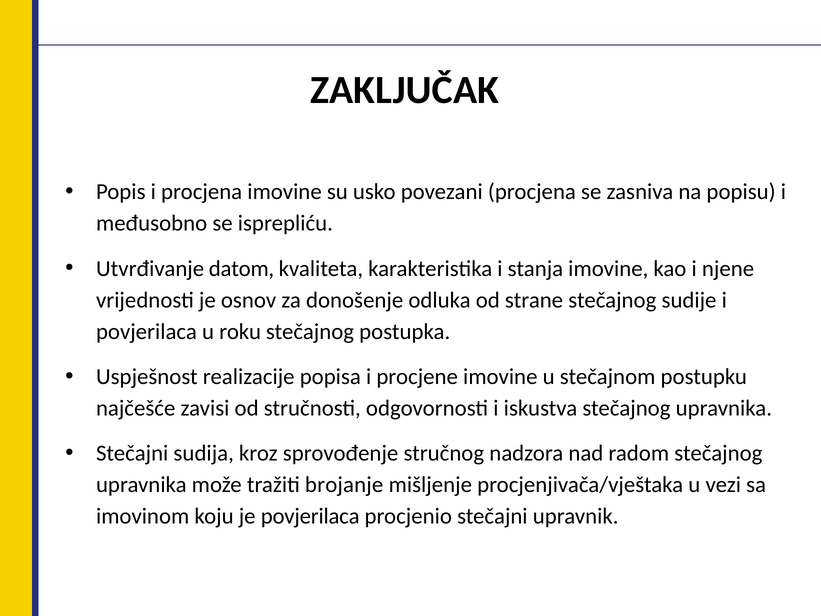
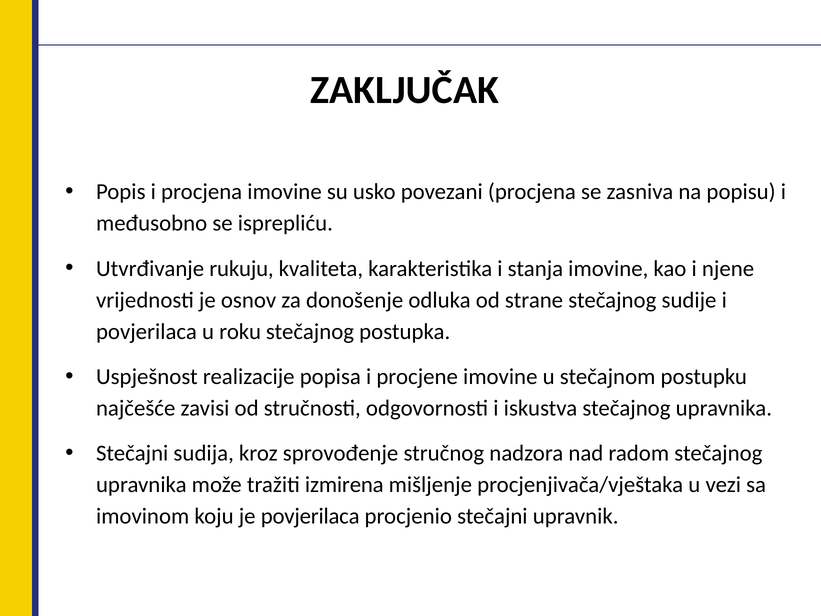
datom: datom -> rukuju
brojanje: brojanje -> izmirena
